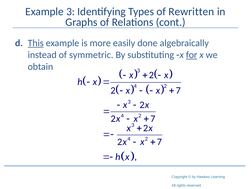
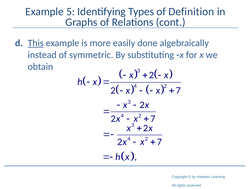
Example 3: 3 -> 5
Rewritten: Rewritten -> Definition
for underline: present -> none
